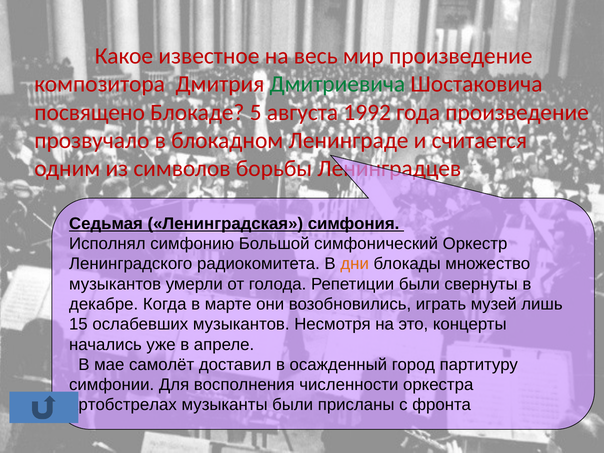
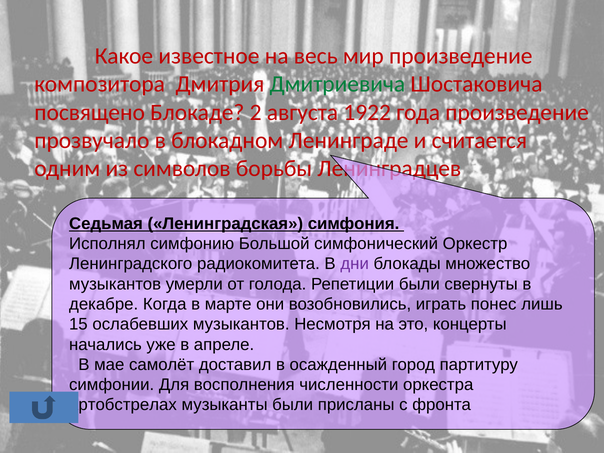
5: 5 -> 2
1992: 1992 -> 1922
дни colour: orange -> purple
музей: музей -> понес
